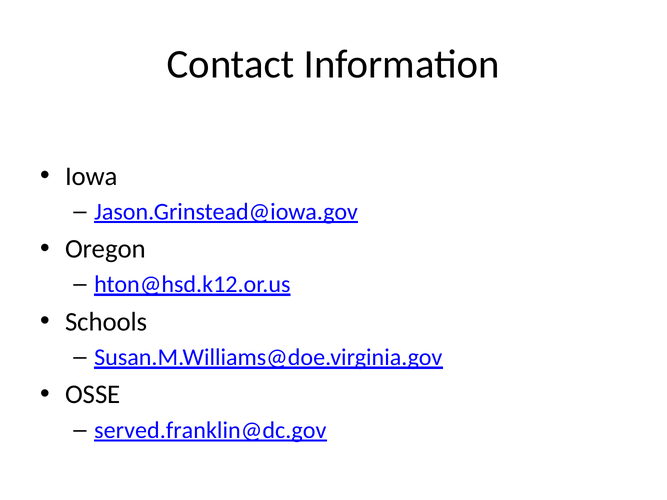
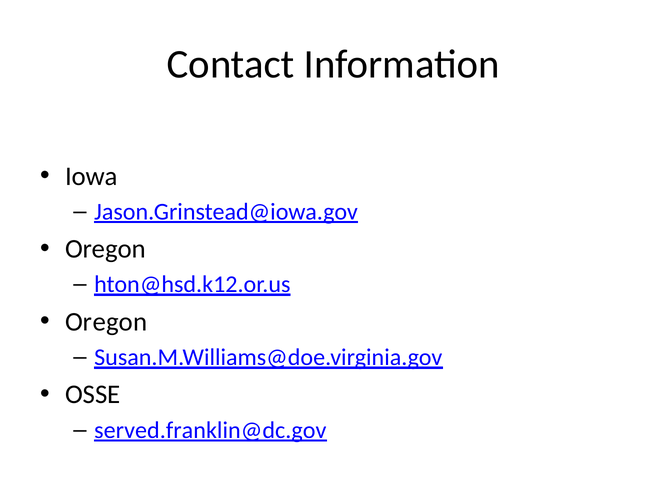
Schools at (106, 322): Schools -> Oregon
